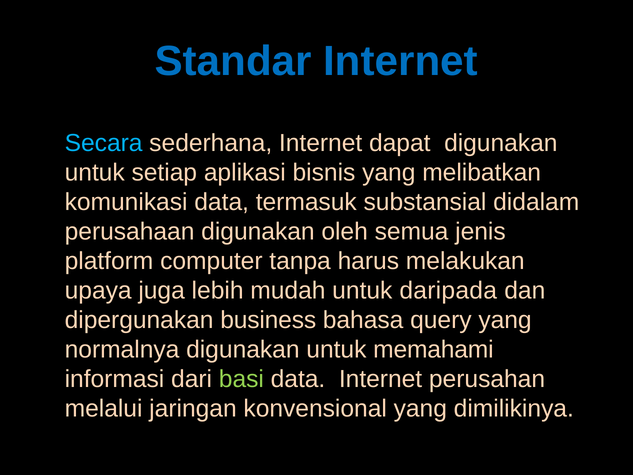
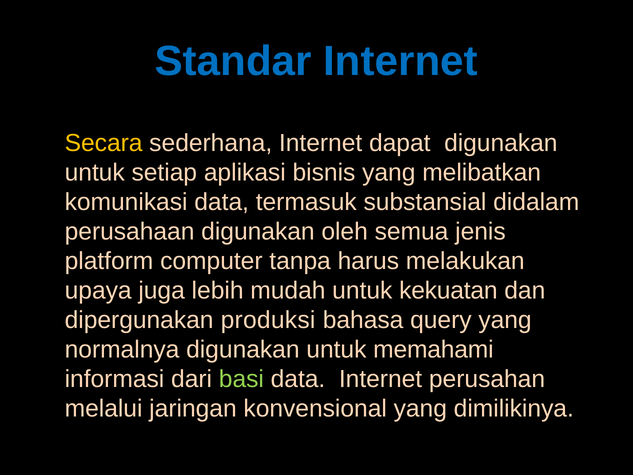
Secara colour: light blue -> yellow
daripada: daripada -> kekuatan
business: business -> produksi
